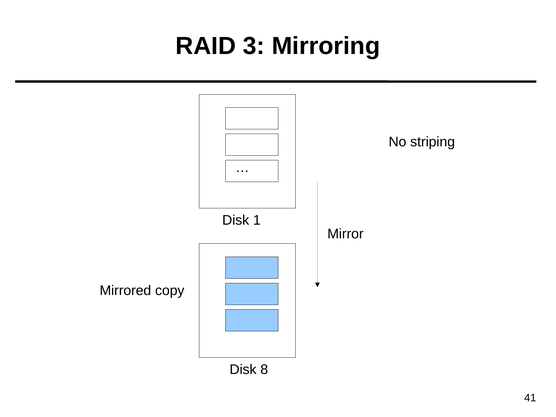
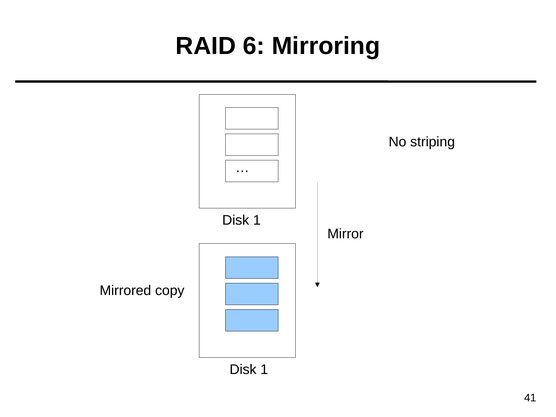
3: 3 -> 6
8 at (264, 369): 8 -> 1
